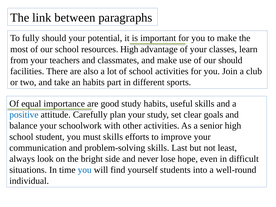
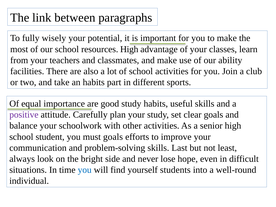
fully should: should -> wisely
our should: should -> ability
positive colour: blue -> purple
must skills: skills -> goals
